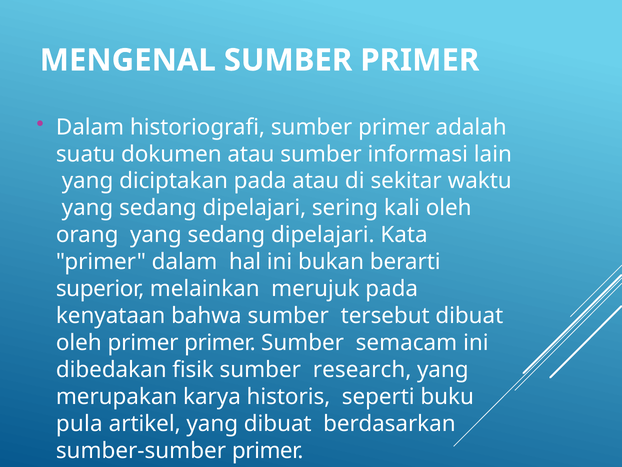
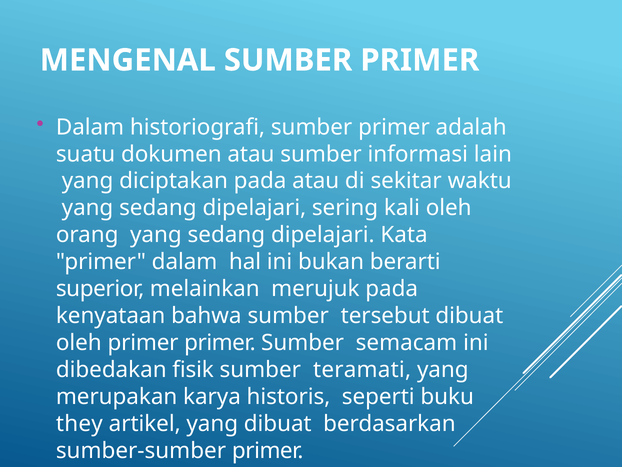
research: research -> teramati
pula: pula -> they
